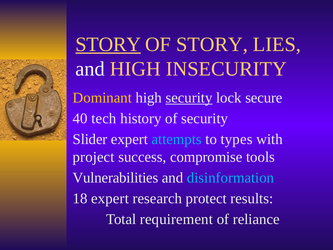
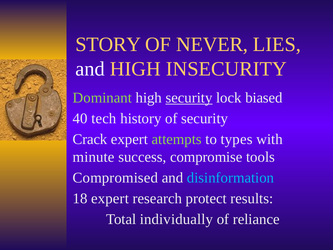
STORY at (108, 44) underline: present -> none
OF STORY: STORY -> NEVER
Dominant colour: yellow -> light green
secure: secure -> biased
Slider: Slider -> Crack
attempts colour: light blue -> light green
project: project -> minute
Vulnerabilities: Vulnerabilities -> Compromised
requirement: requirement -> individually
